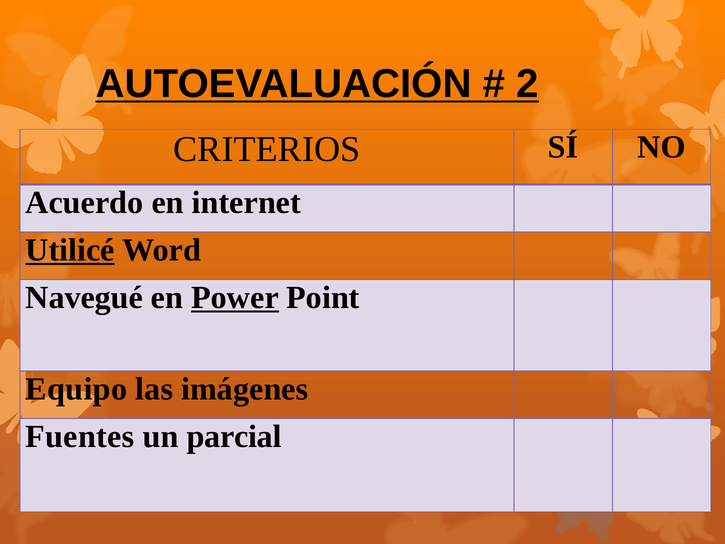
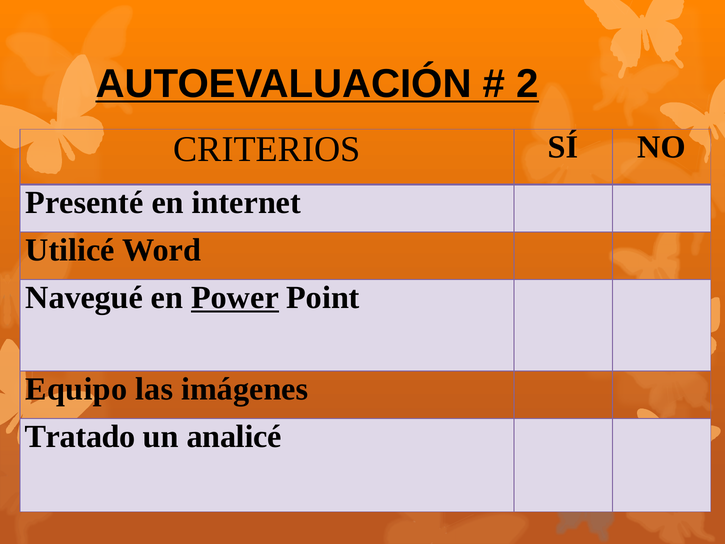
Acuerdo: Acuerdo -> Presenté
Utilicé underline: present -> none
Fuentes: Fuentes -> Tratado
parcial: parcial -> analicé
